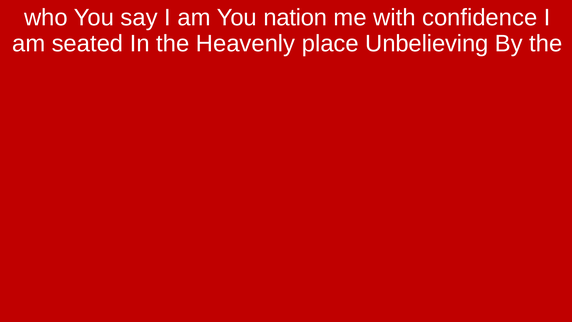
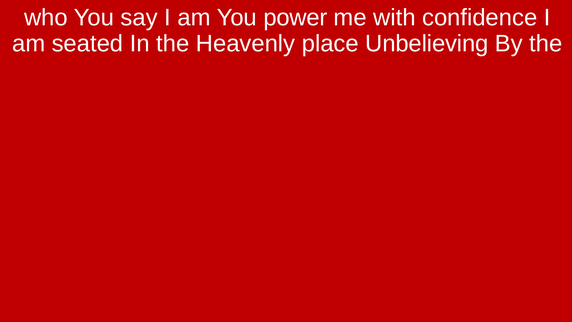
nation: nation -> power
